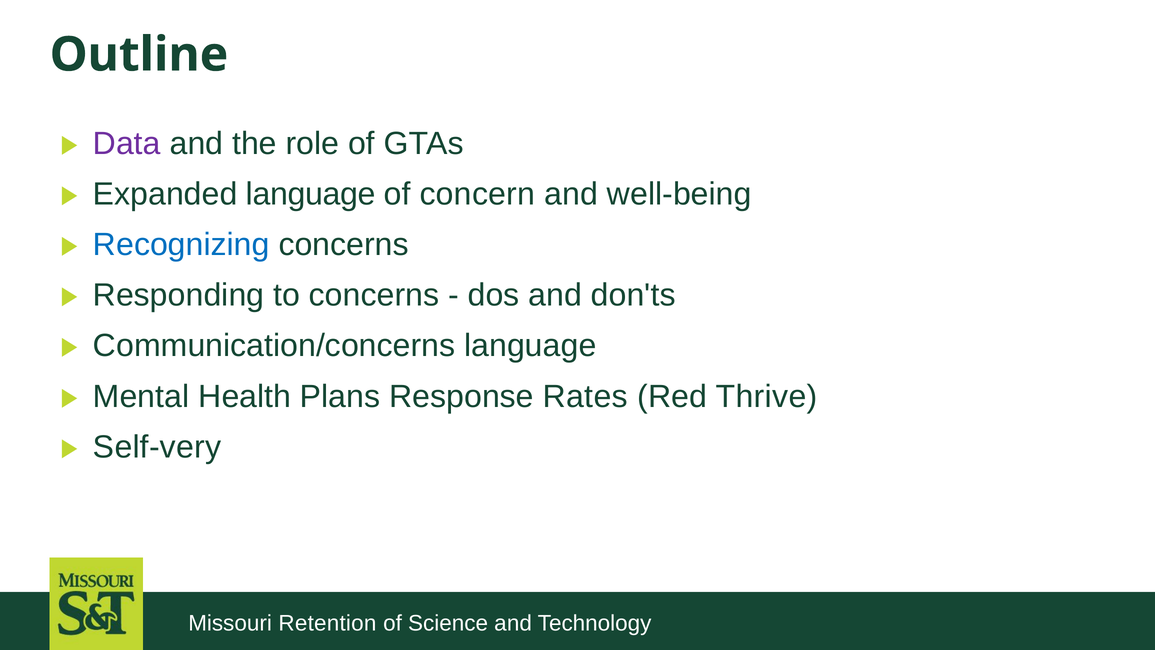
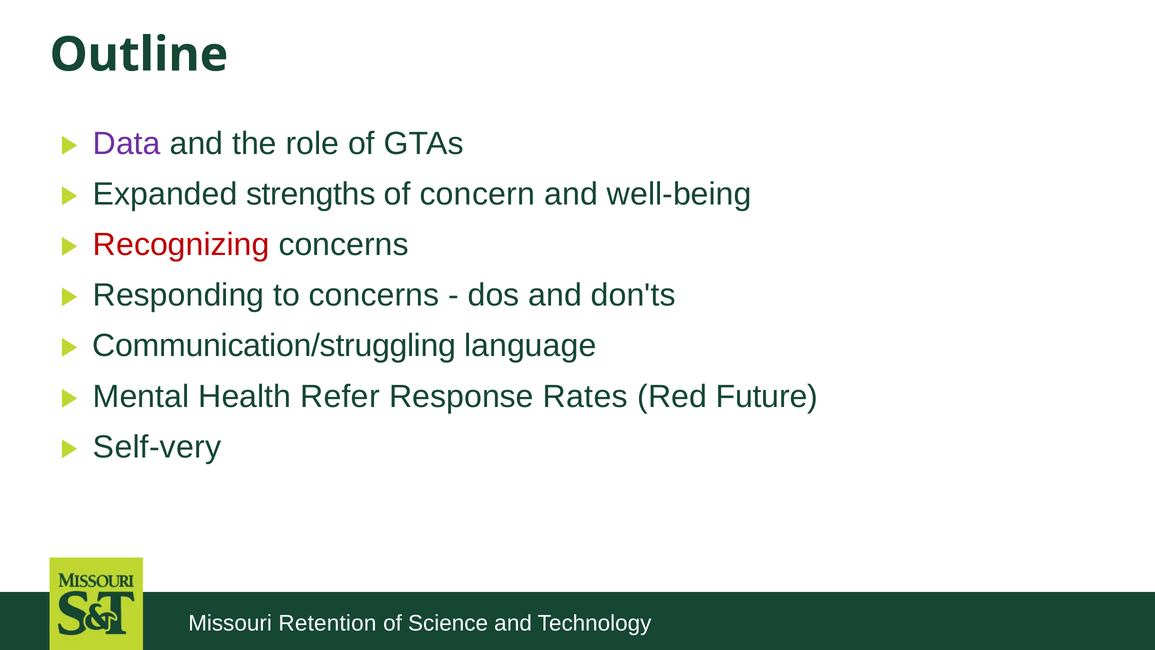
Expanded language: language -> strengths
Recognizing colour: blue -> red
Communication/concerns: Communication/concerns -> Communication/struggling
Plans: Plans -> Refer
Thrive: Thrive -> Future
